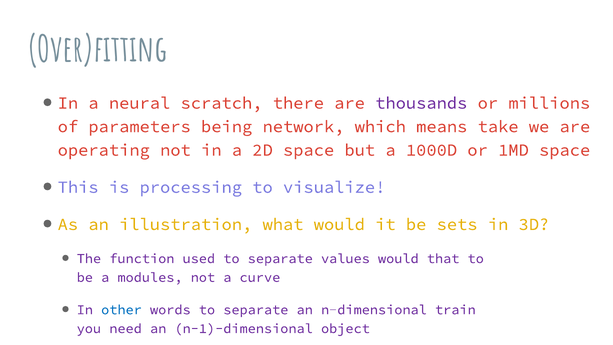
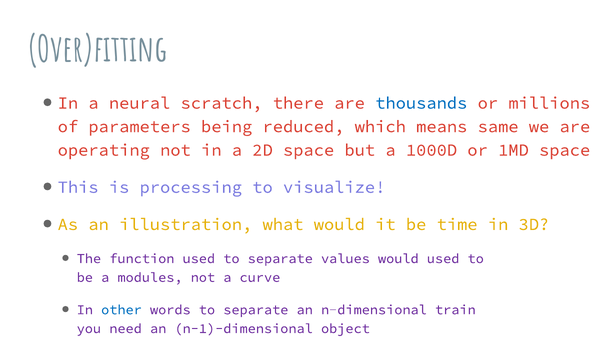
thousands colour: purple -> blue
network: network -> reduced
take: take -> same
sets: sets -> time
would that: that -> used
